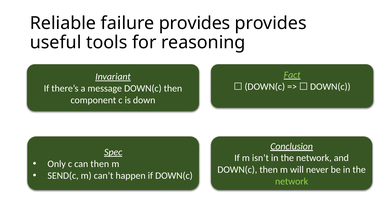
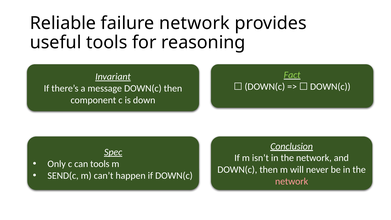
failure provides: provides -> network
can then: then -> tools
network at (292, 181) colour: light green -> pink
